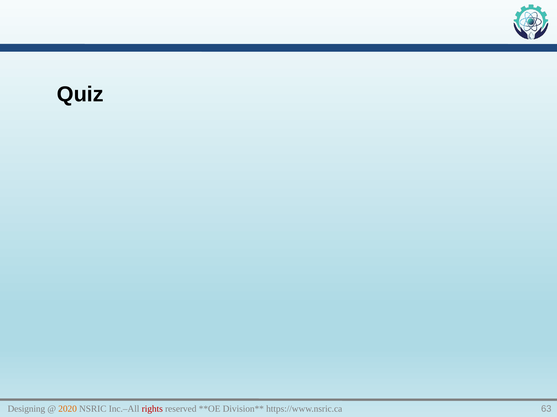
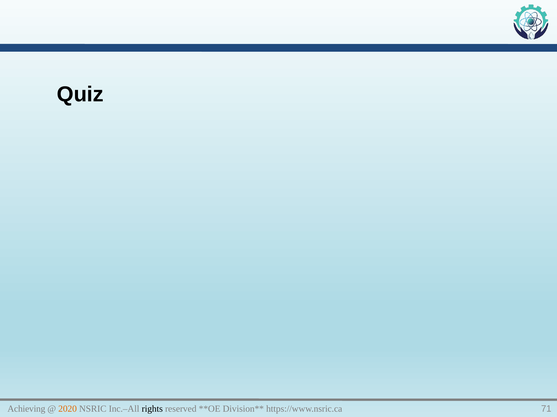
Designing: Designing -> Achieving
rights colour: red -> black
63: 63 -> 71
